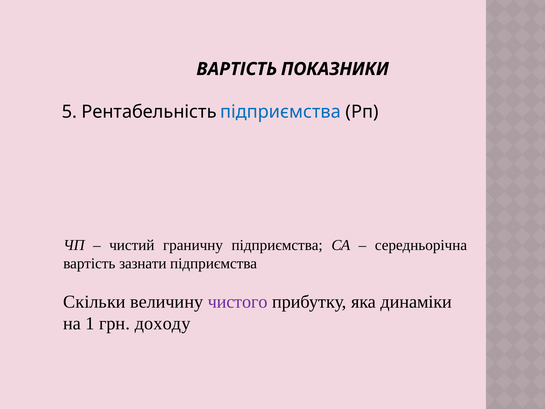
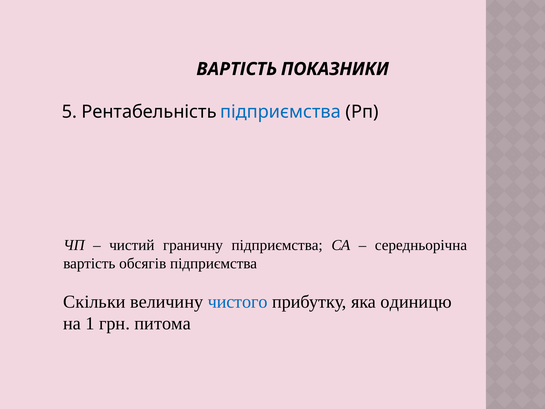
зазнати: зазнати -> обсягів
чистого colour: purple -> blue
динаміки: динаміки -> одиницю
доходу: доходу -> питома
